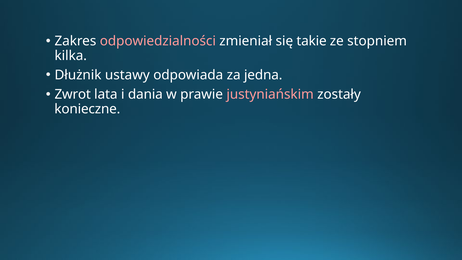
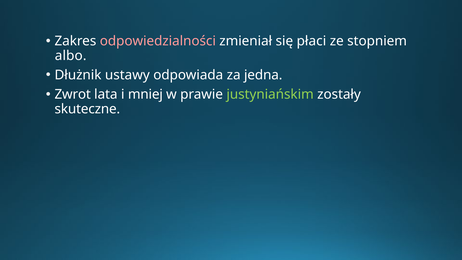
takie: takie -> płaci
kilka: kilka -> albo
dania: dania -> mniej
justyniańskim colour: pink -> light green
konieczne: konieczne -> skuteczne
